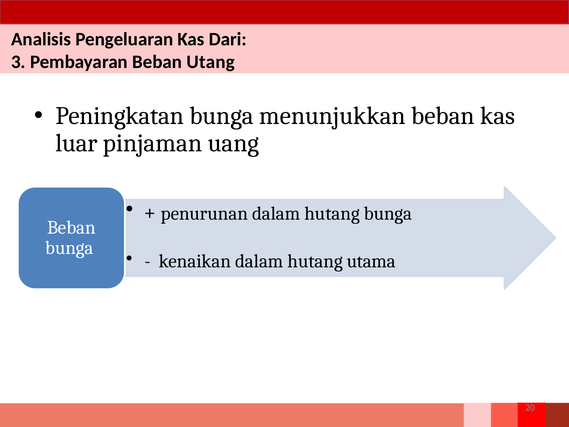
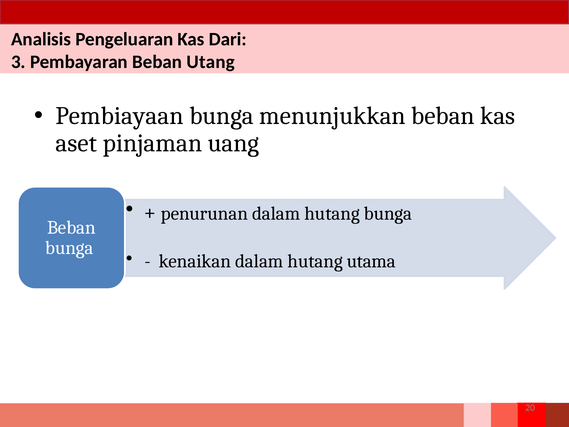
Peningkatan: Peningkatan -> Pembiayaan
luar: luar -> aset
